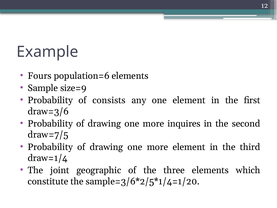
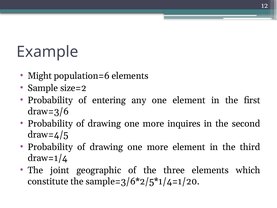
Fours: Fours -> Might
size=9: size=9 -> size=2
consists: consists -> entering
draw=7/5: draw=7/5 -> draw=4/5
